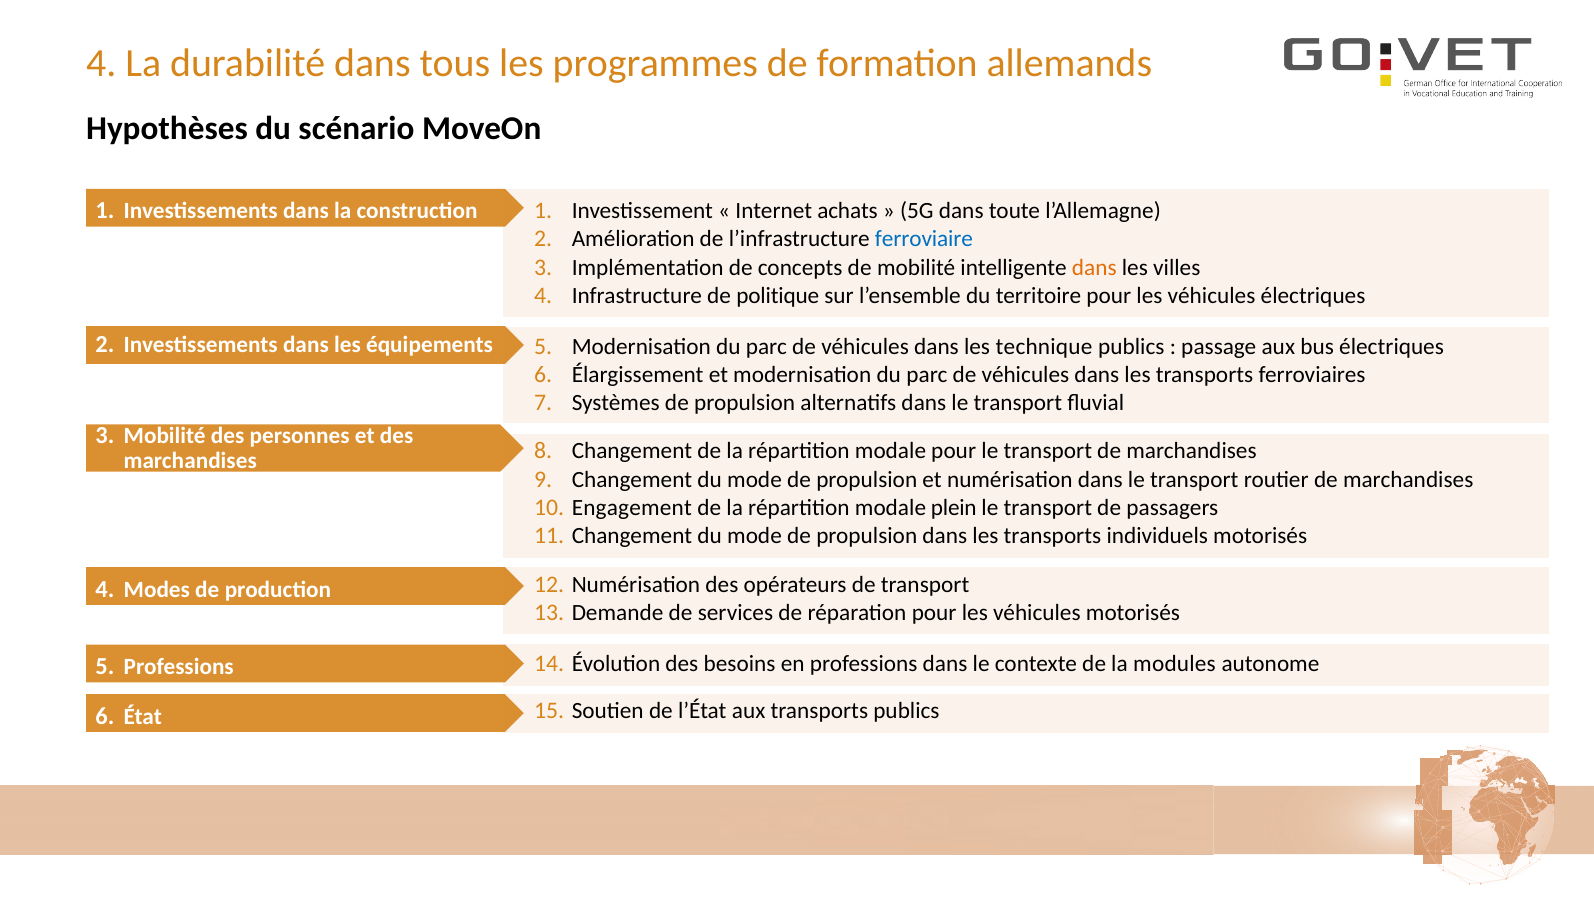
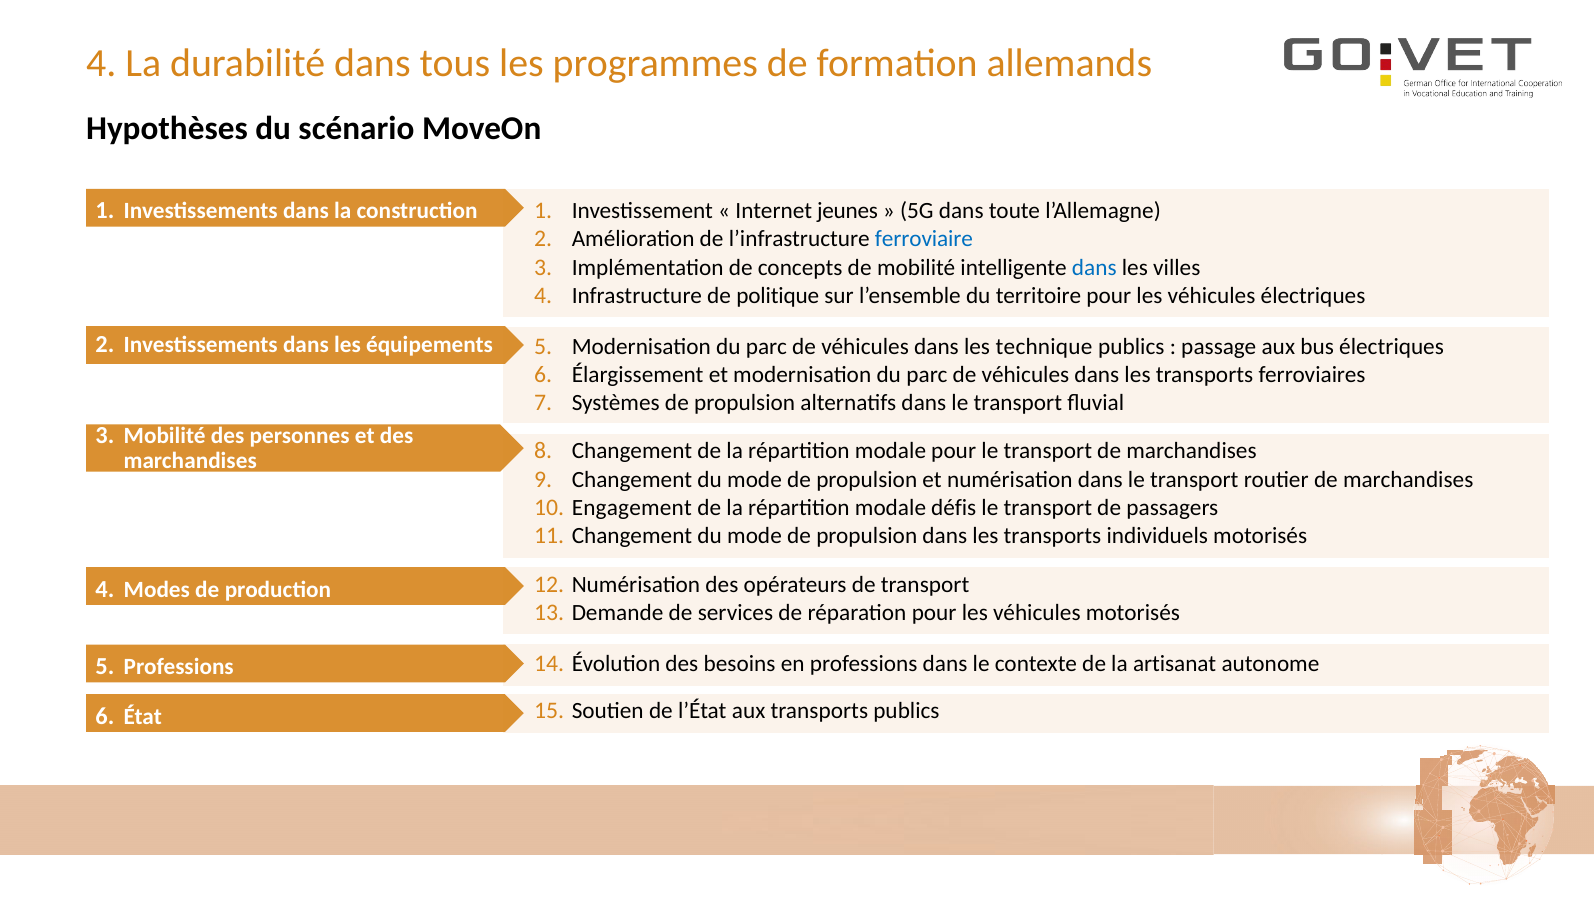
achats: achats -> jeunes
dans at (1094, 267) colour: orange -> blue
plein: plein -> défis
modules: modules -> artisanat
